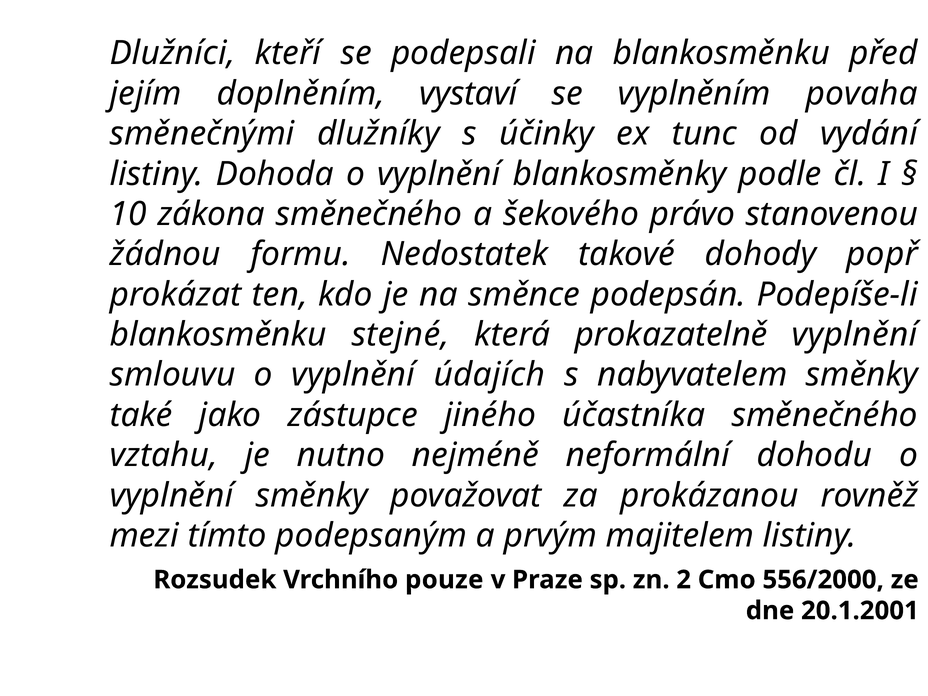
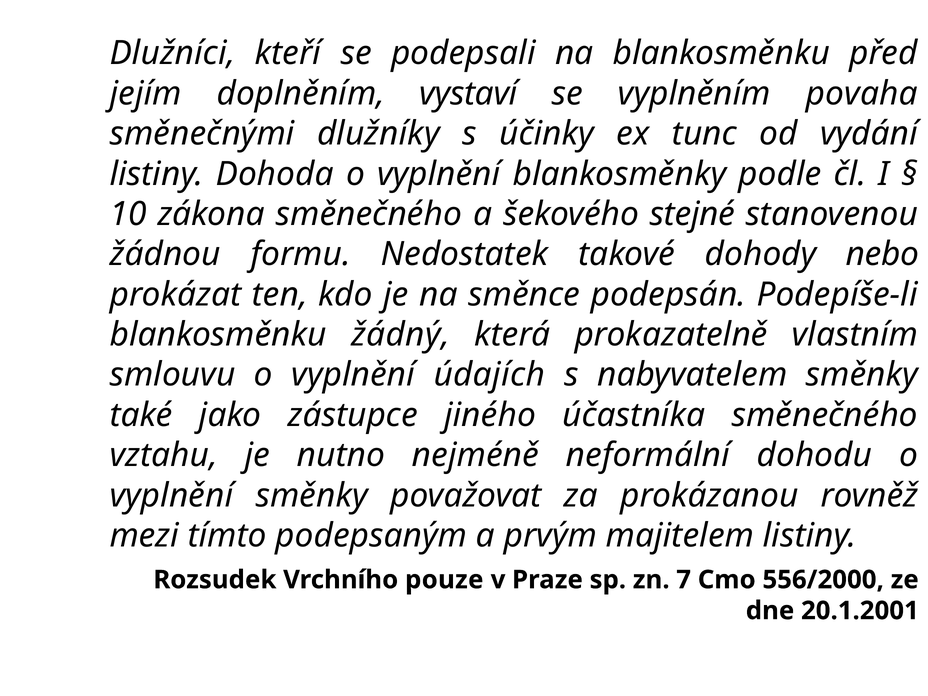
právo: právo -> stejné
popř: popř -> nebo
stejné: stejné -> žádný
prokazatelně vyplnění: vyplnění -> vlastním
2: 2 -> 7
